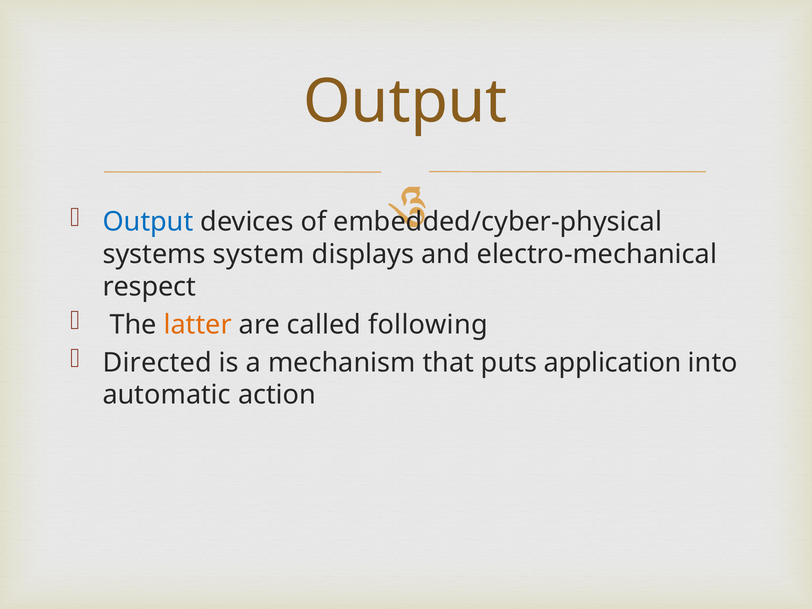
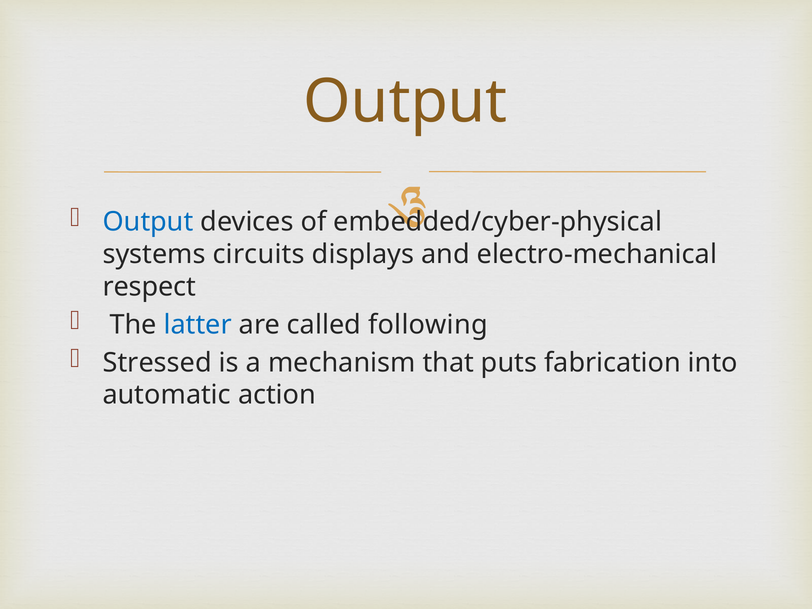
system: system -> circuits
latter colour: orange -> blue
Directed: Directed -> Stressed
application: application -> fabrication
